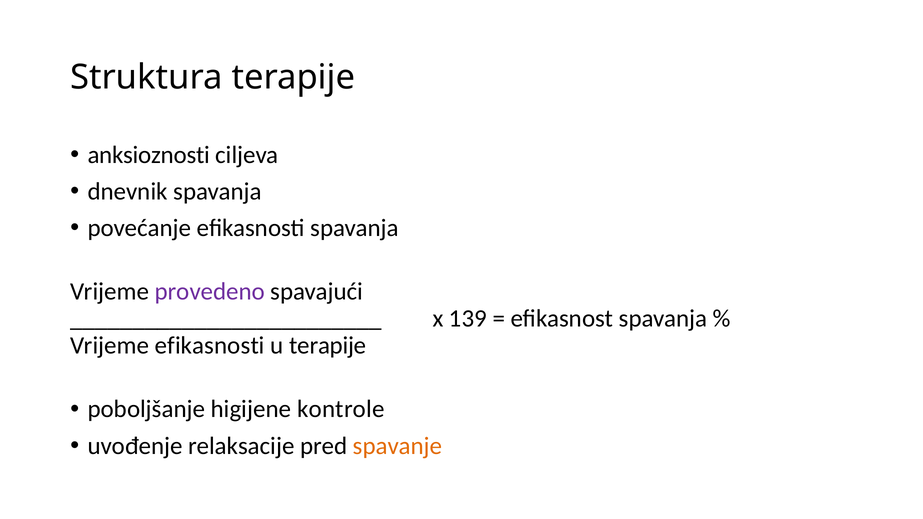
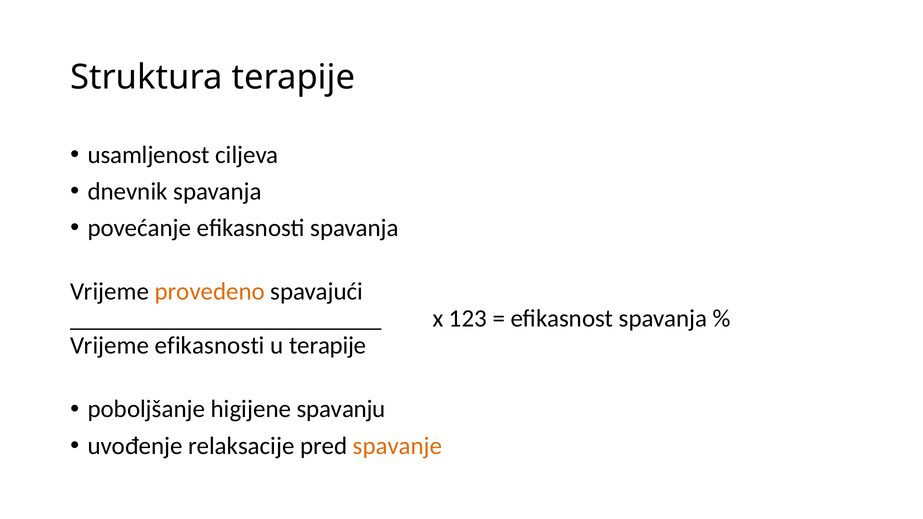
anksioznosti: anksioznosti -> usamljenost
provedeno colour: purple -> orange
139: 139 -> 123
kontrole: kontrole -> spavanju
